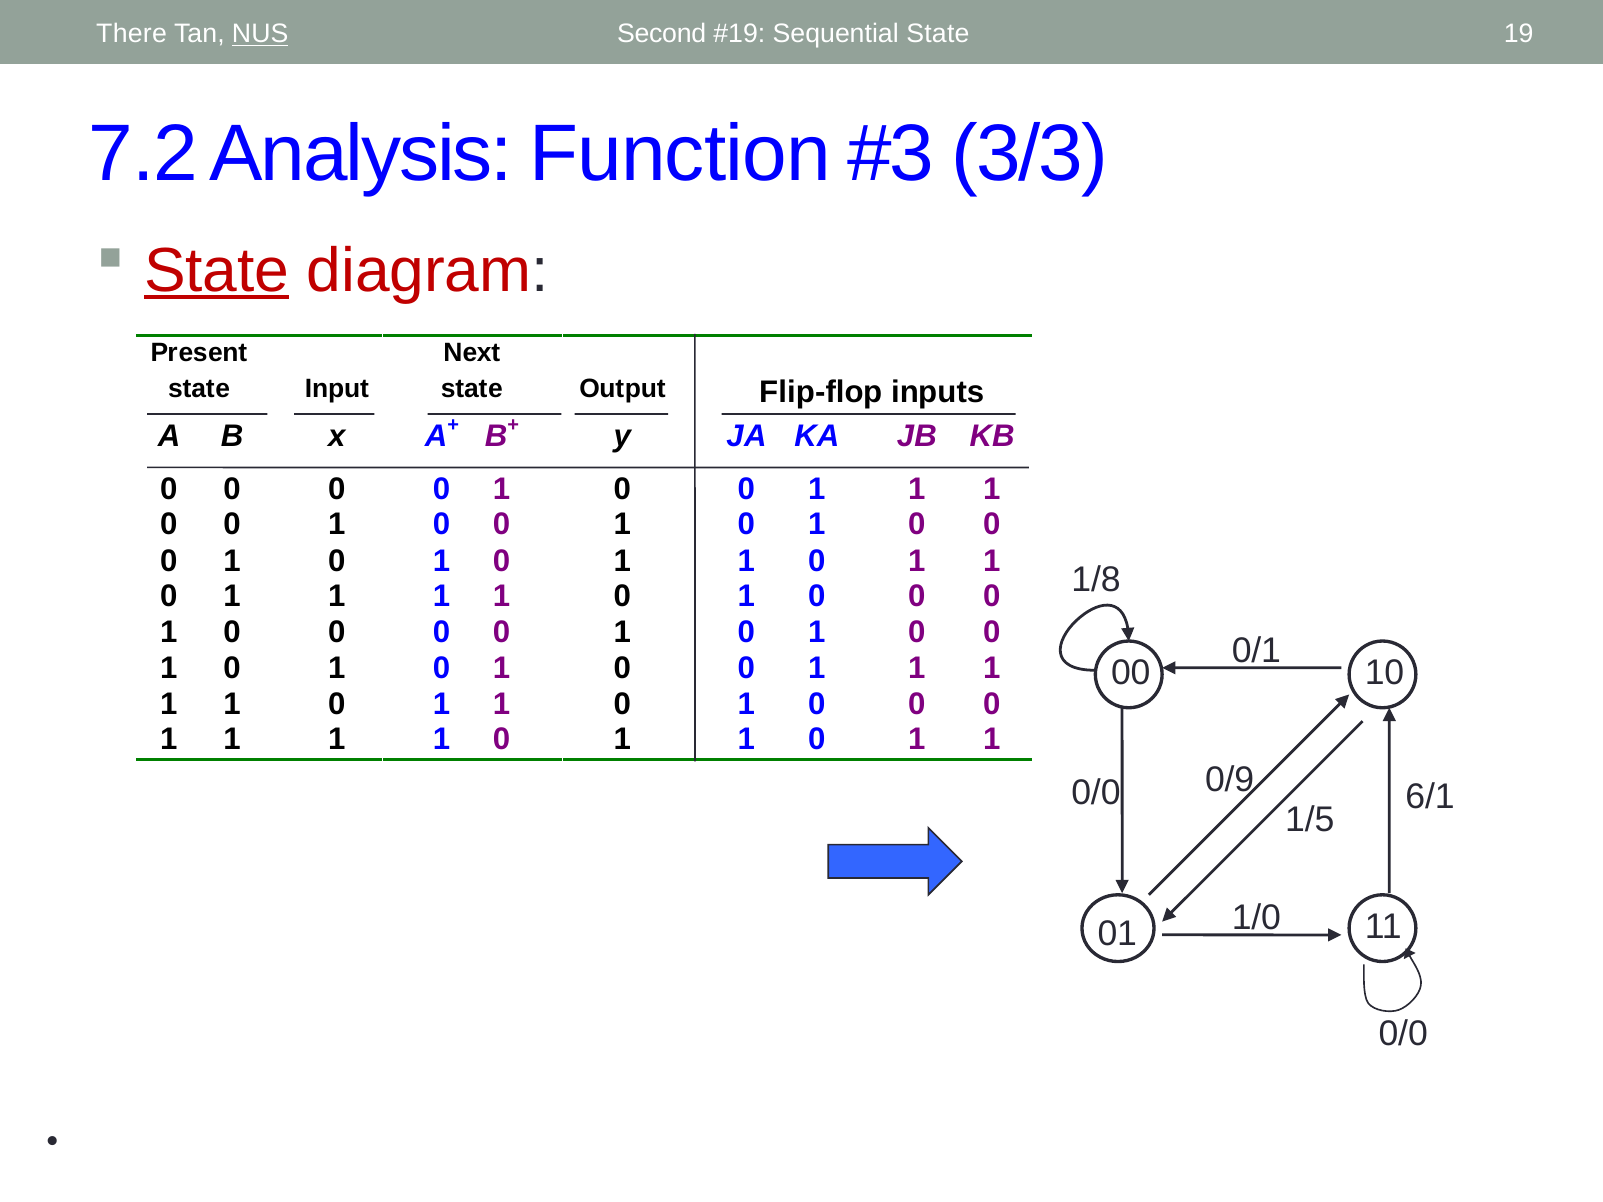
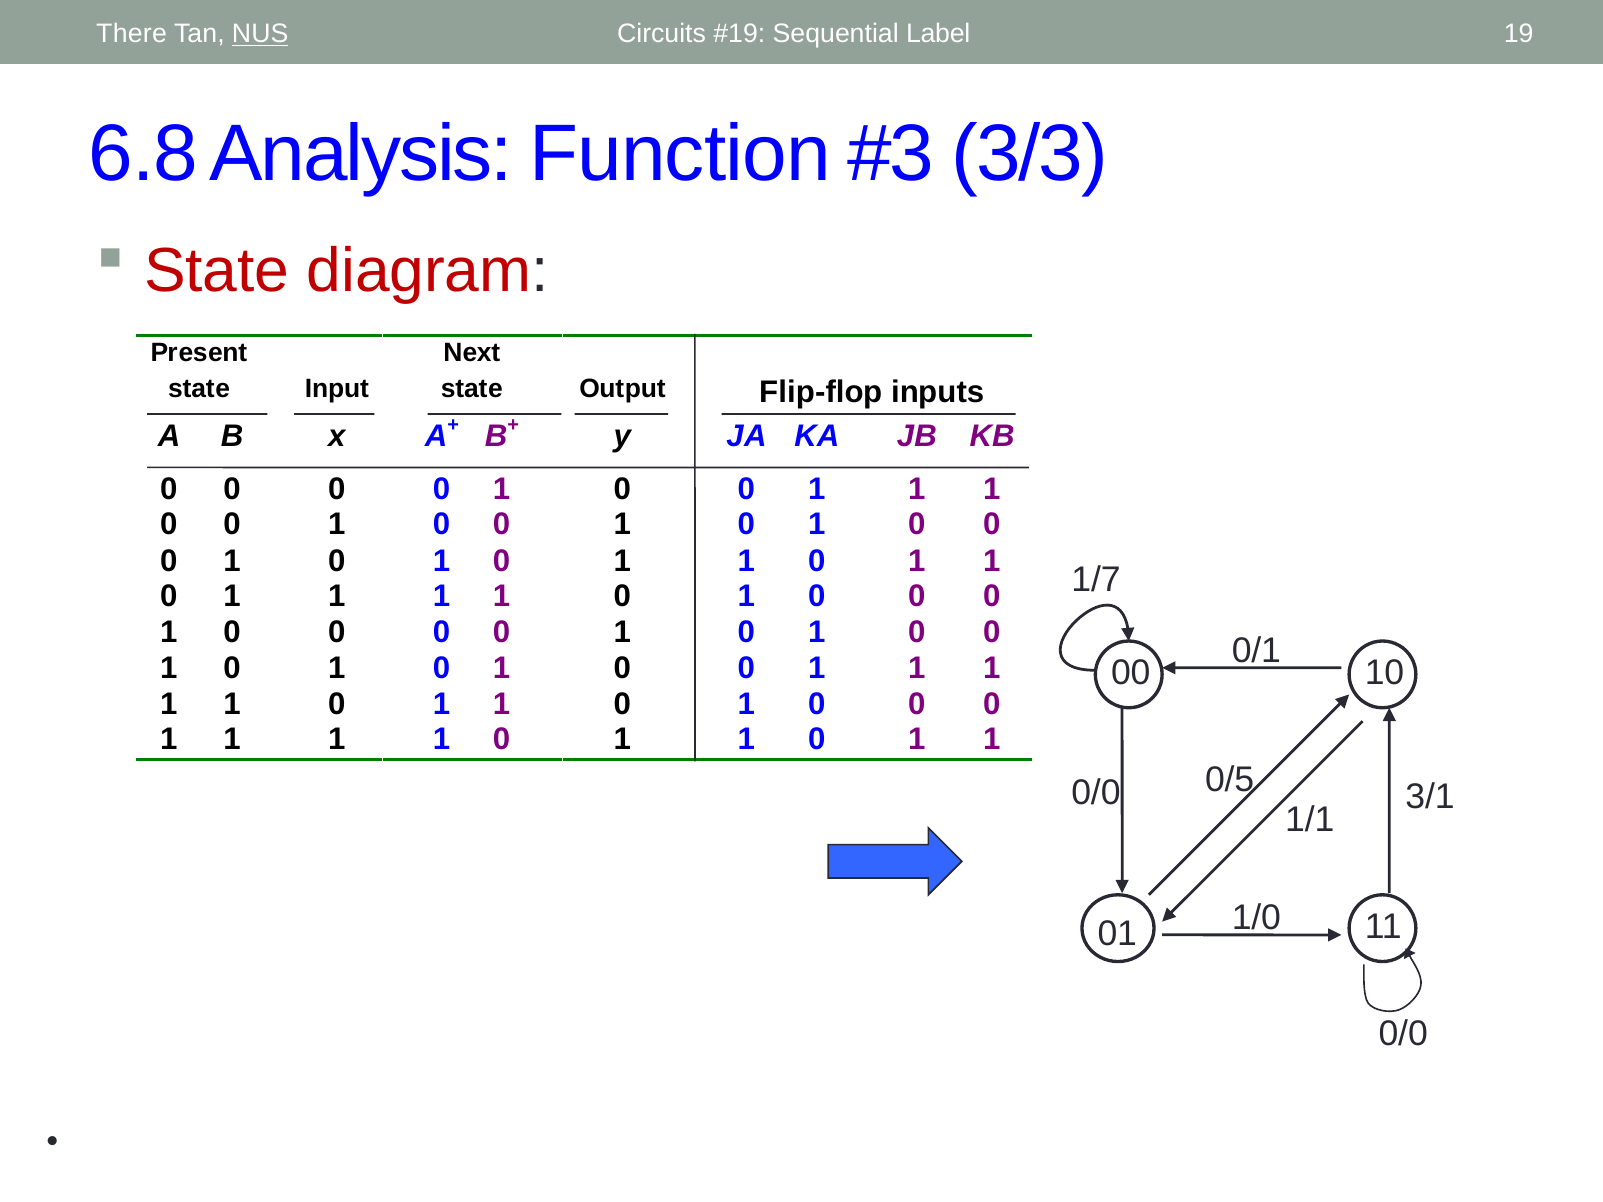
Second: Second -> Circuits
Sequential State: State -> Label
7.2: 7.2 -> 6.8
State at (217, 271) underline: present -> none
1/8: 1/8 -> 1/7
0/9: 0/9 -> 0/5
6/1: 6/1 -> 3/1
1/5: 1/5 -> 1/1
